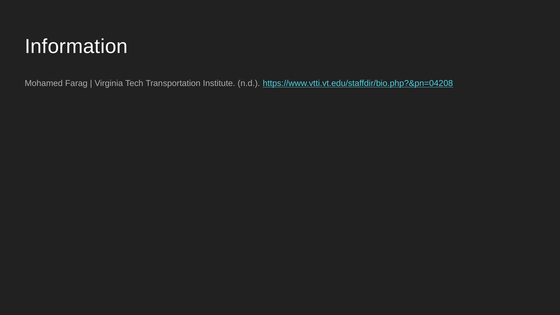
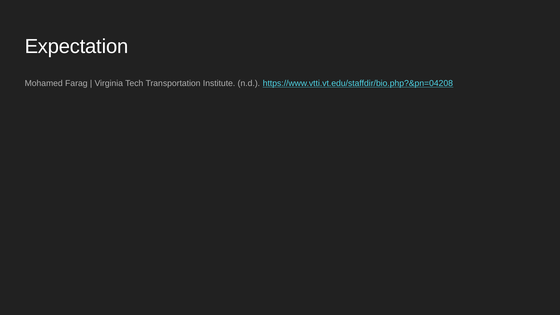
Information: Information -> Expectation
